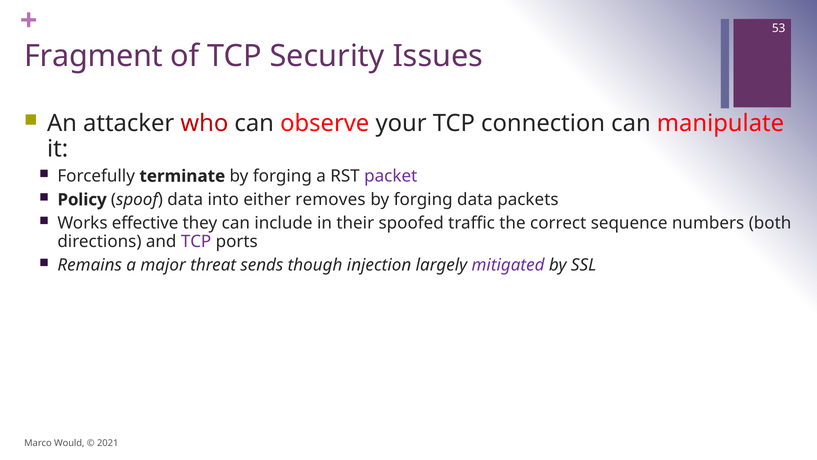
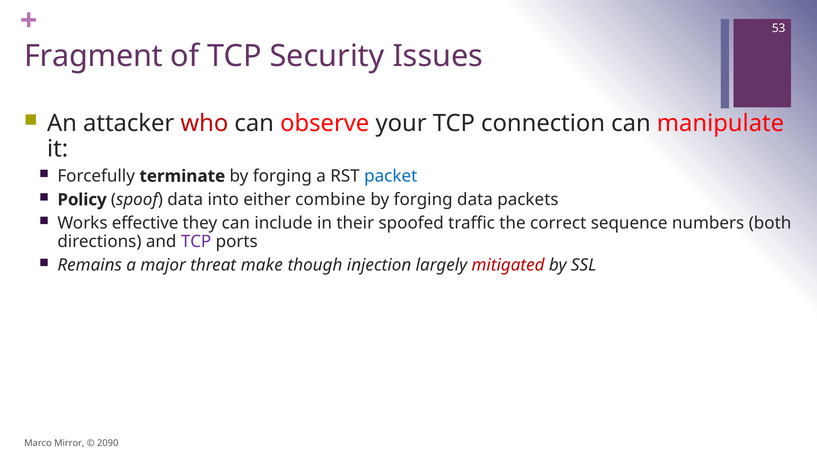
packet colour: purple -> blue
removes: removes -> combine
sends: sends -> make
mitigated colour: purple -> red
Would: Would -> Mirror
2021: 2021 -> 2090
